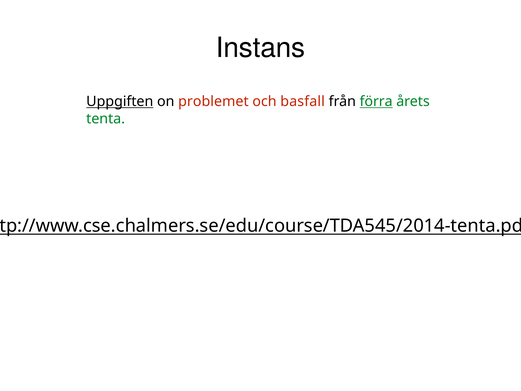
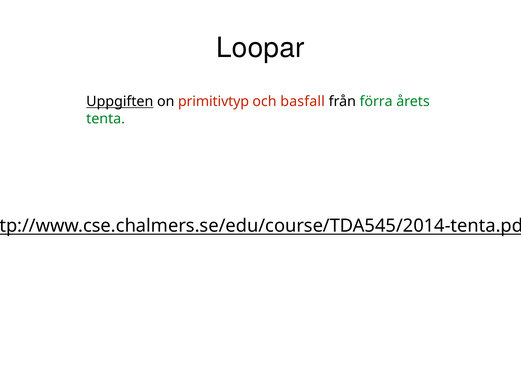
Instans: Instans -> Loopar
problemet: problemet -> primitivtyp
förra underline: present -> none
